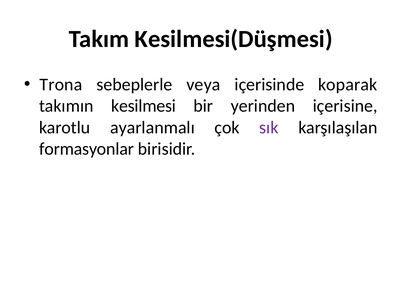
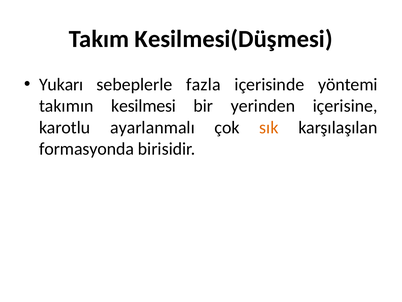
Trona: Trona -> Yukarı
veya: veya -> fazla
koparak: koparak -> yöntemi
sık colour: purple -> orange
formasyonlar: formasyonlar -> formasyonda
